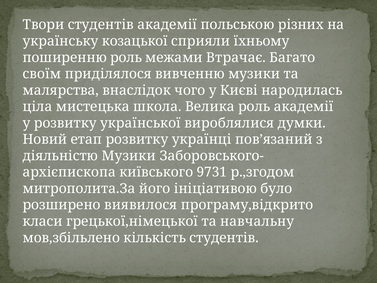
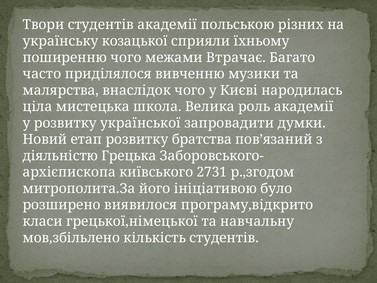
поширенню роль: роль -> чого
своїм: своїм -> часто
вироблялися: вироблялися -> запровадити
українці: українці -> братства
діяльністю Музики: Музики -> Грецька
9731: 9731 -> 2731
